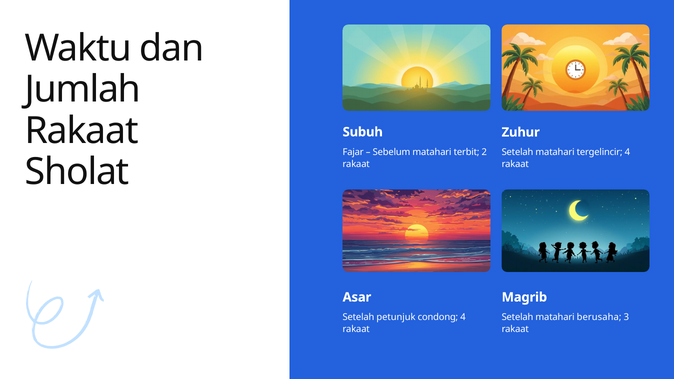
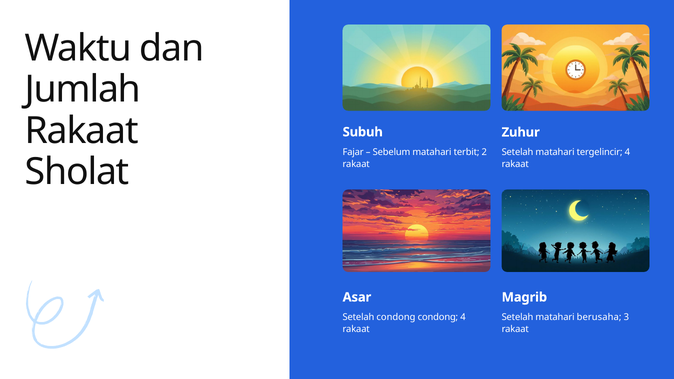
Setelah petunjuk: petunjuk -> condong
